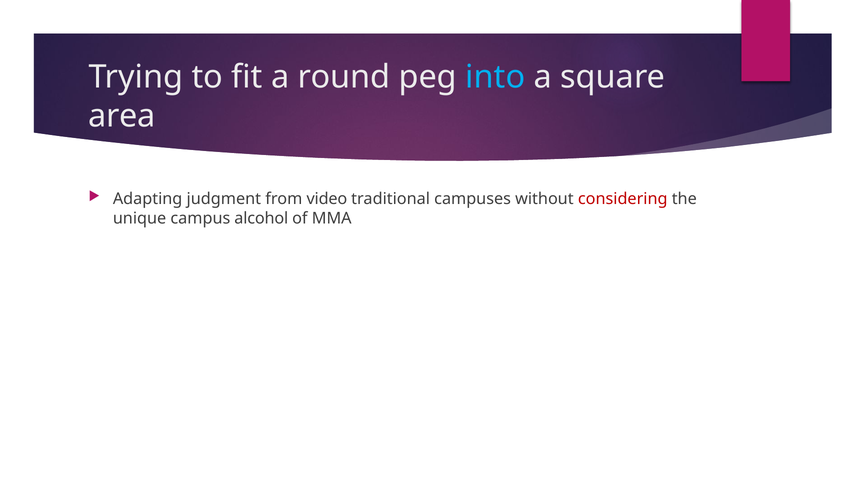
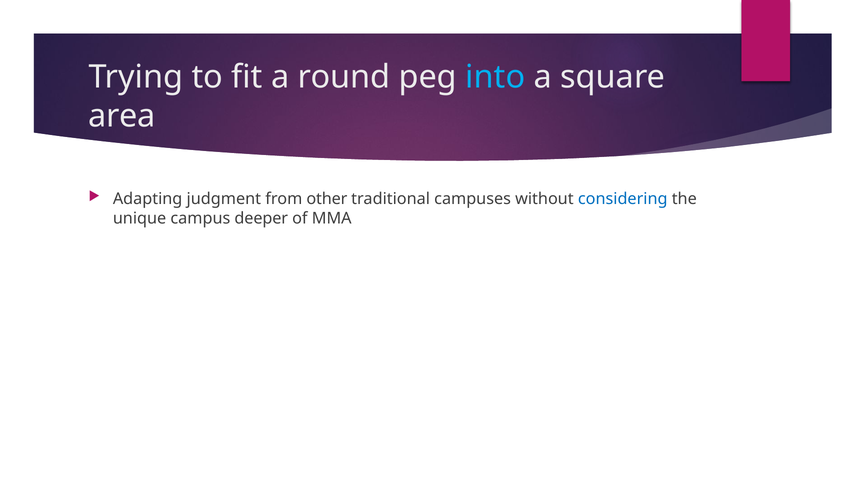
video: video -> other
considering colour: red -> blue
alcohol: alcohol -> deeper
